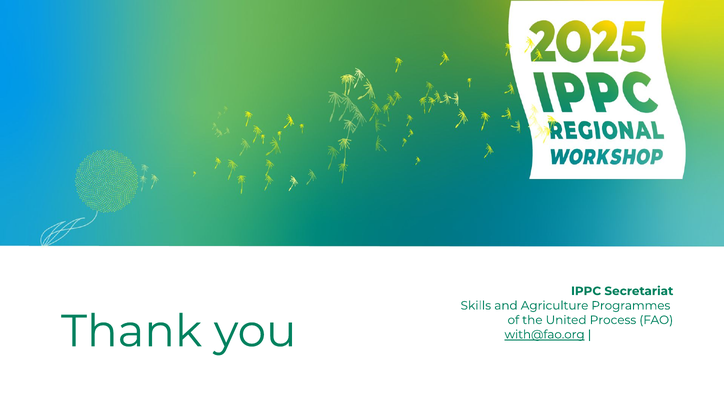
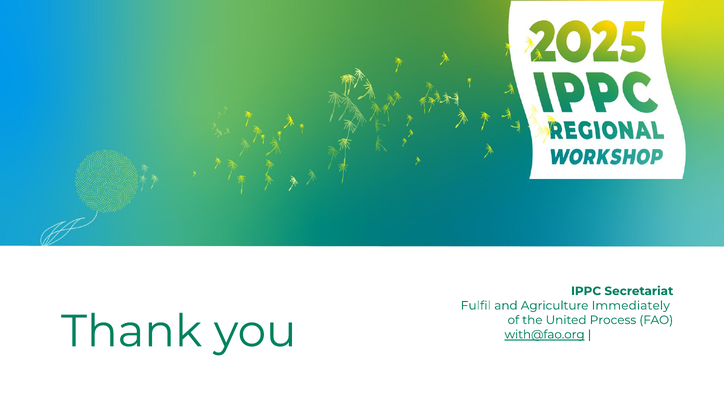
Skills: Skills -> Fulfil
Programmes: Programmes -> Immediately
